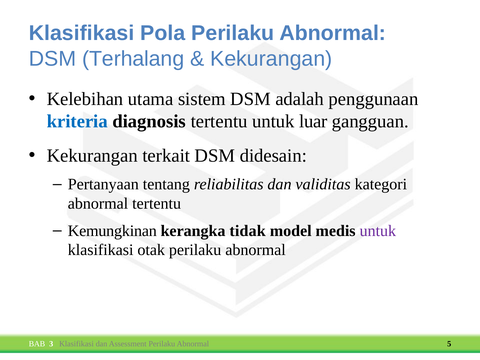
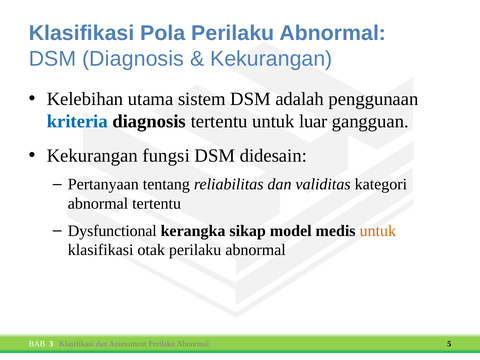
DSM Terhalang: Terhalang -> Diagnosis
terkait: terkait -> fungsi
Kemungkinan: Kemungkinan -> Dysfunctional
tidak: tidak -> sikap
untuk at (378, 231) colour: purple -> orange
